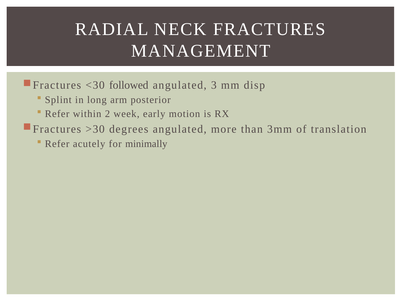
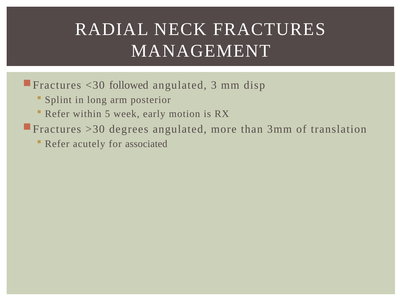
2: 2 -> 5
minimally: minimally -> associated
